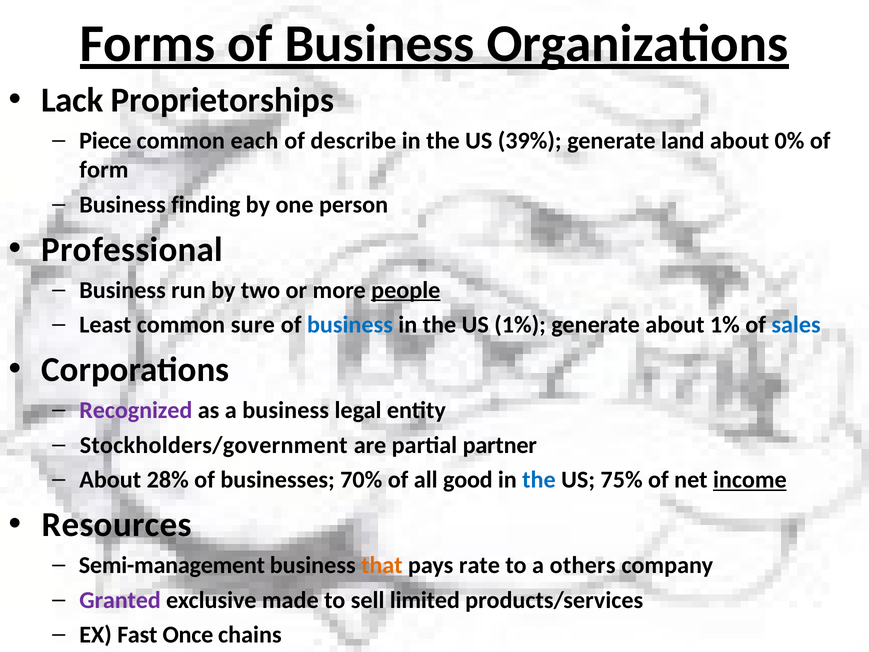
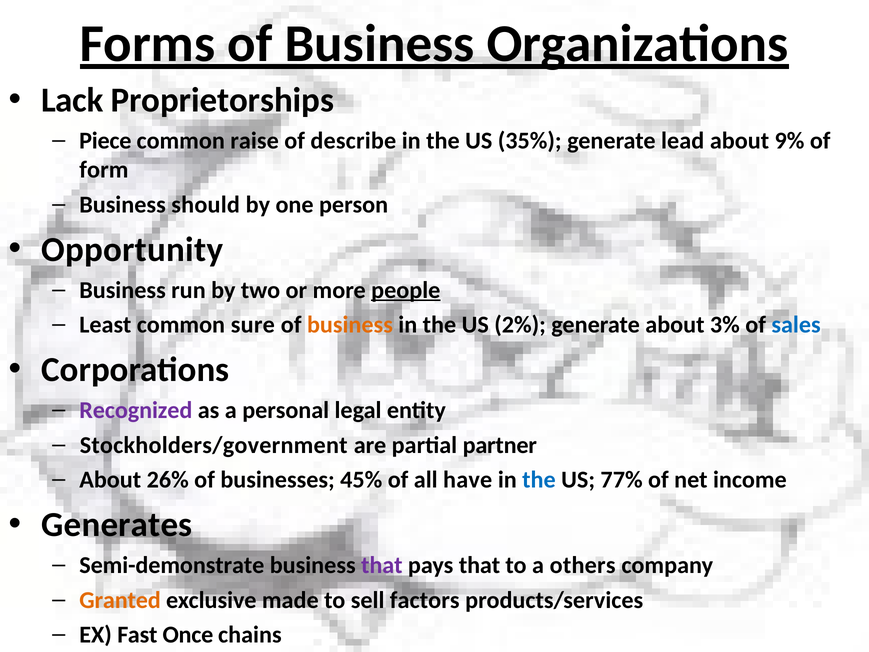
each: each -> raise
39%: 39% -> 35%
land: land -> lead
0%: 0% -> 9%
finding: finding -> should
Professional: Professional -> Opportunity
business at (350, 325) colour: blue -> orange
US 1%: 1% -> 2%
about 1%: 1% -> 3%
a business: business -> personal
28%: 28% -> 26%
70%: 70% -> 45%
good: good -> have
75%: 75% -> 77%
income underline: present -> none
Resources: Resources -> Generates
Semi-management: Semi-management -> Semi-demonstrate
that at (382, 565) colour: orange -> purple
pays rate: rate -> that
Granted colour: purple -> orange
limited: limited -> factors
